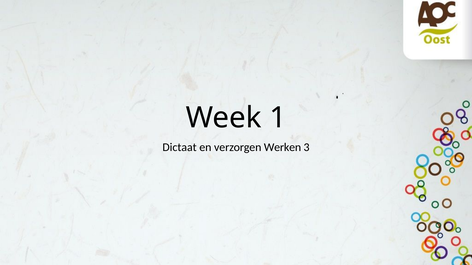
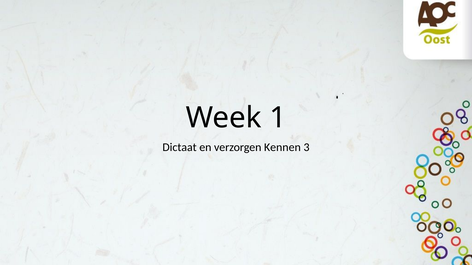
Werken: Werken -> Kennen
